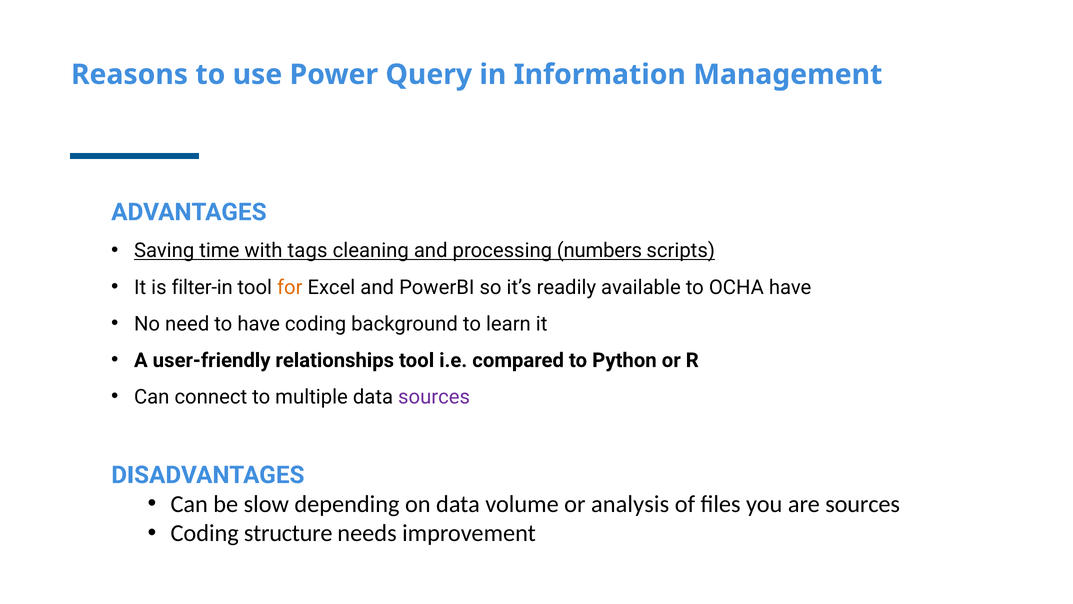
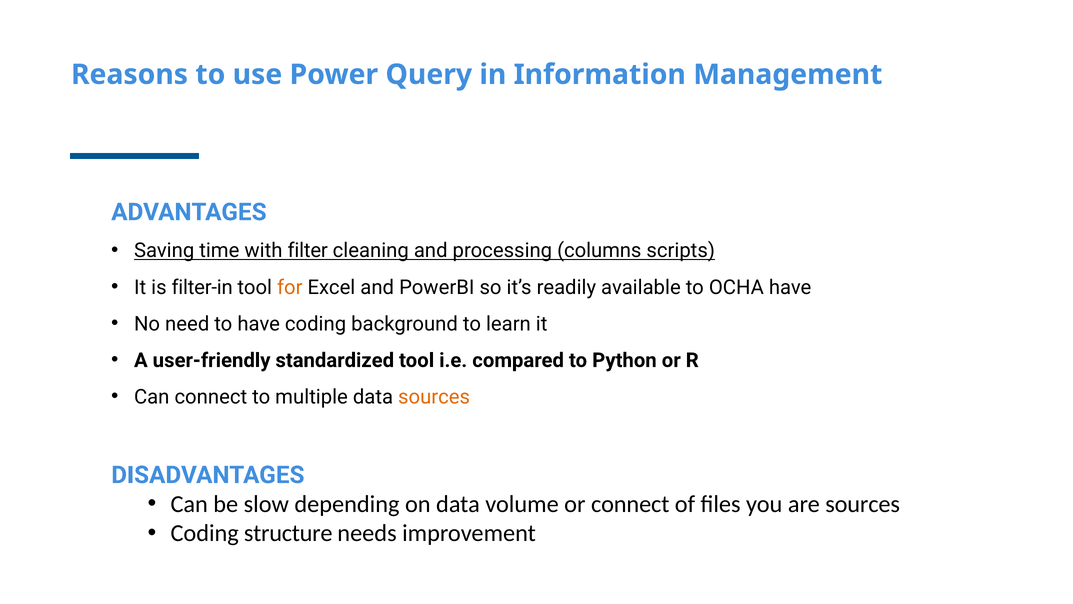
tags: tags -> filter
numbers: numbers -> columns
relationships: relationships -> standardized
sources at (434, 397) colour: purple -> orange
or analysis: analysis -> connect
